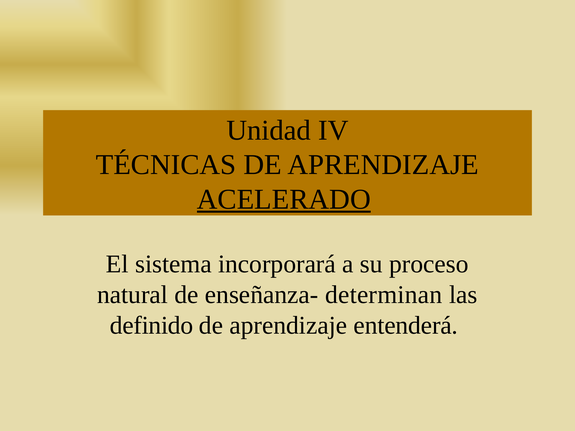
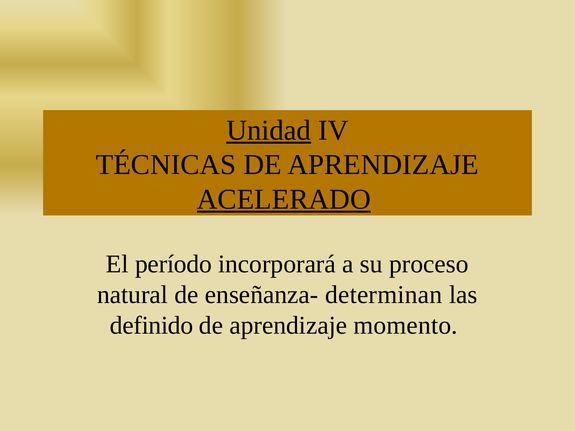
Unidad underline: none -> present
sistema: sistema -> período
entenderá: entenderá -> momento
